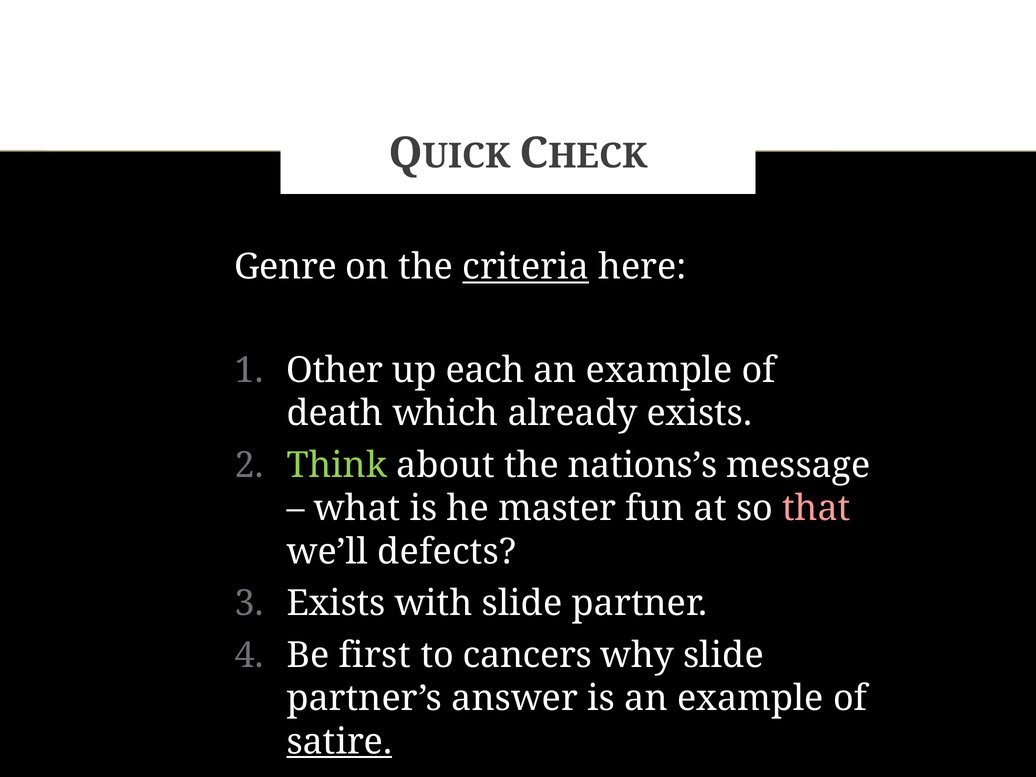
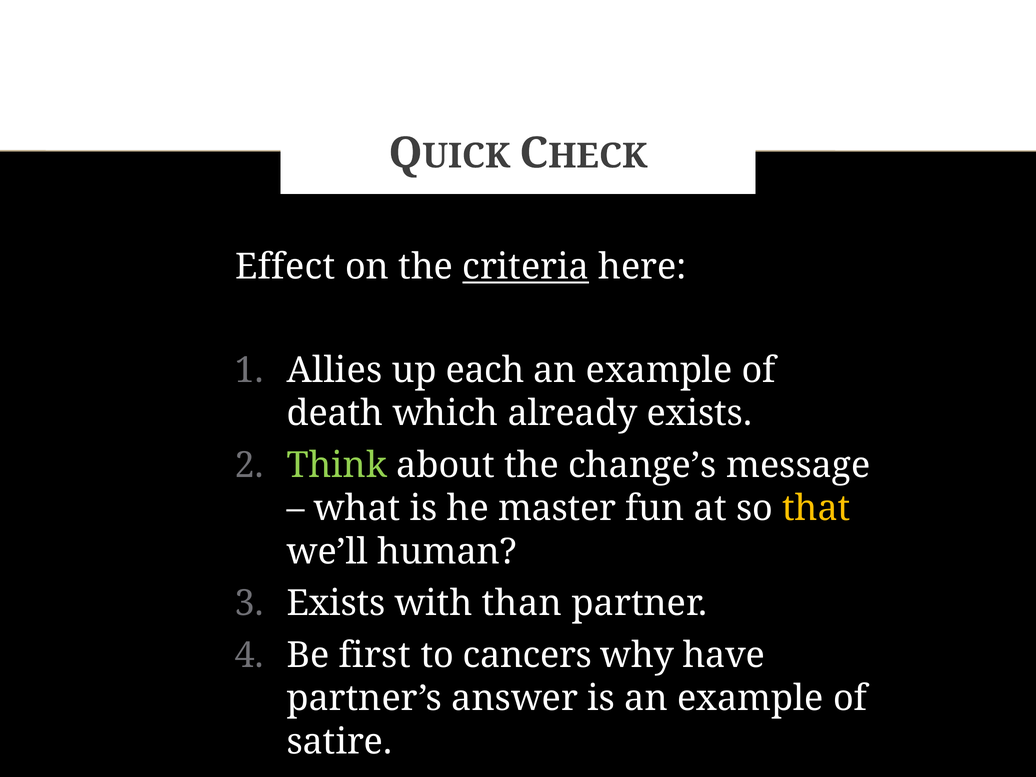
Genre: Genre -> Effect
Other: Other -> Allies
nations’s: nations’s -> change’s
that colour: pink -> yellow
defects: defects -> human
with slide: slide -> than
why slide: slide -> have
satire underline: present -> none
